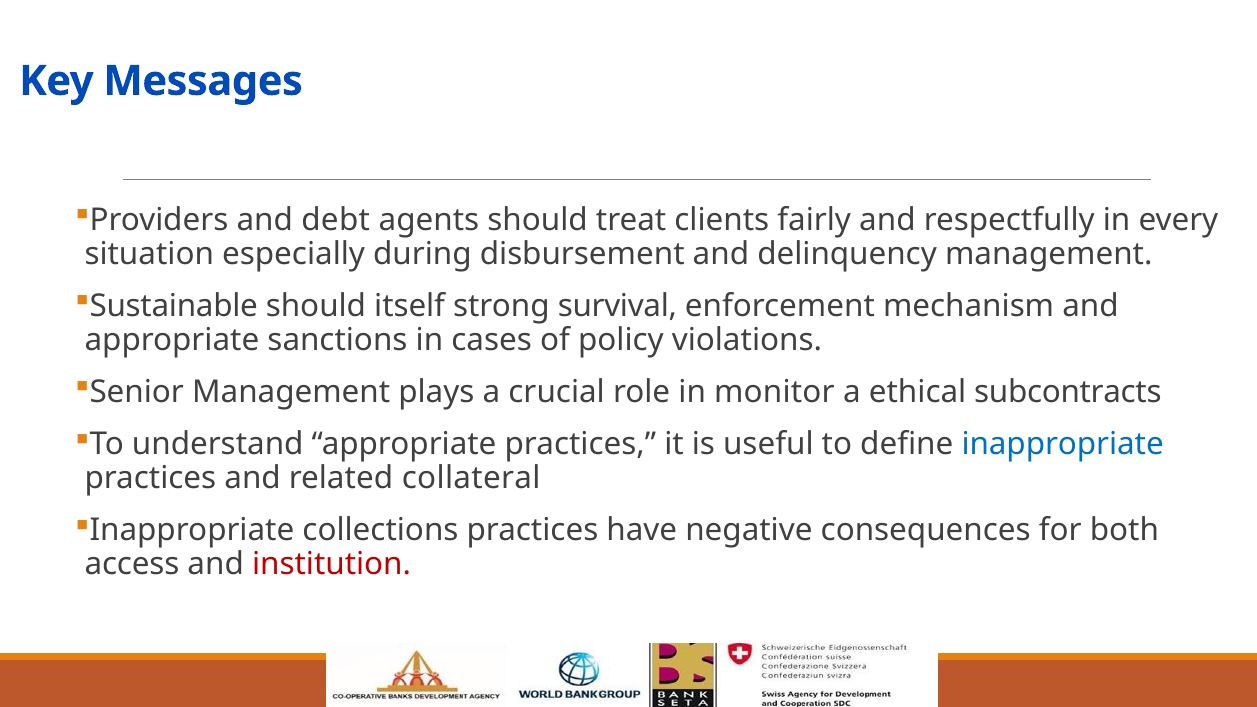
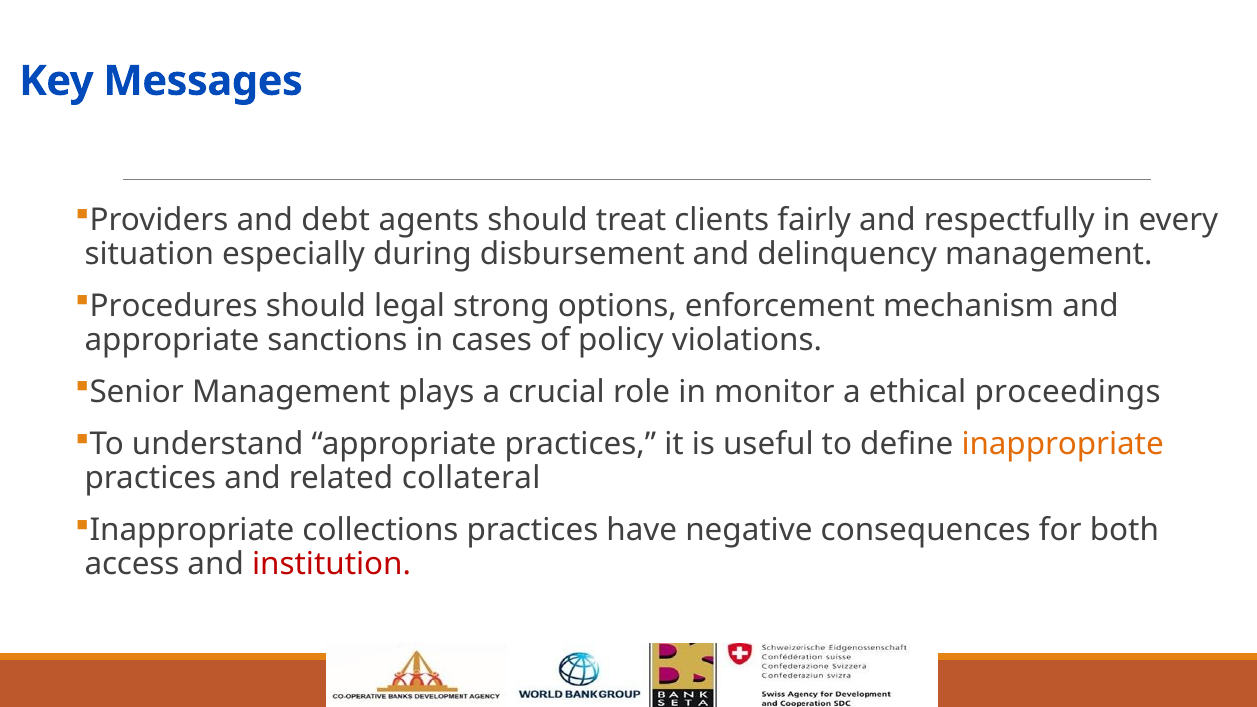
Sustainable: Sustainable -> Procedures
itself: itself -> legal
survival: survival -> options
subcontracts: subcontracts -> proceedings
inappropriate at (1063, 444) colour: blue -> orange
